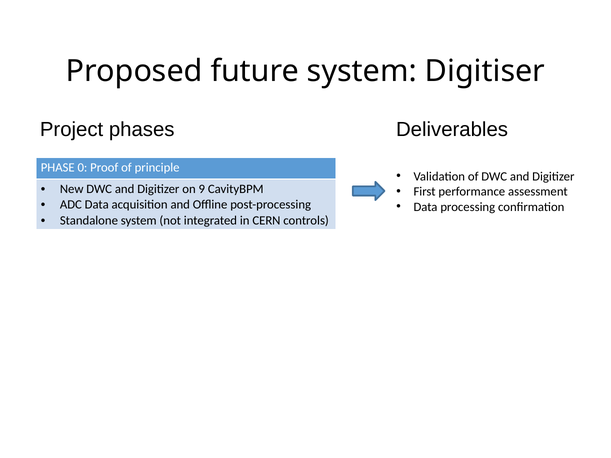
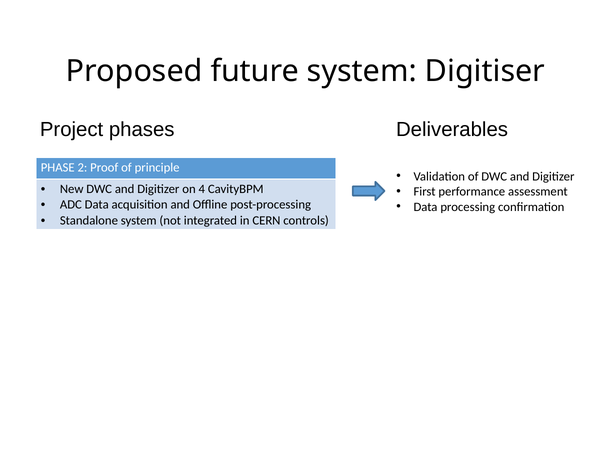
0: 0 -> 2
9: 9 -> 4
